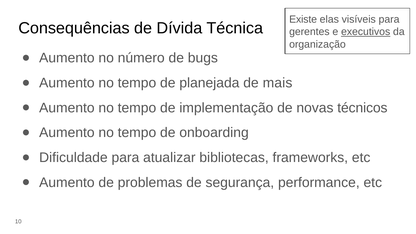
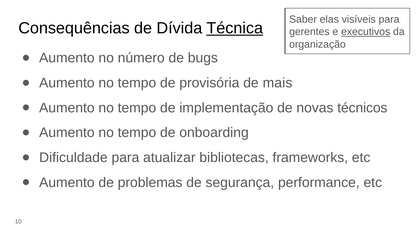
Existe: Existe -> Saber
Técnica underline: none -> present
planejada: planejada -> provisória
